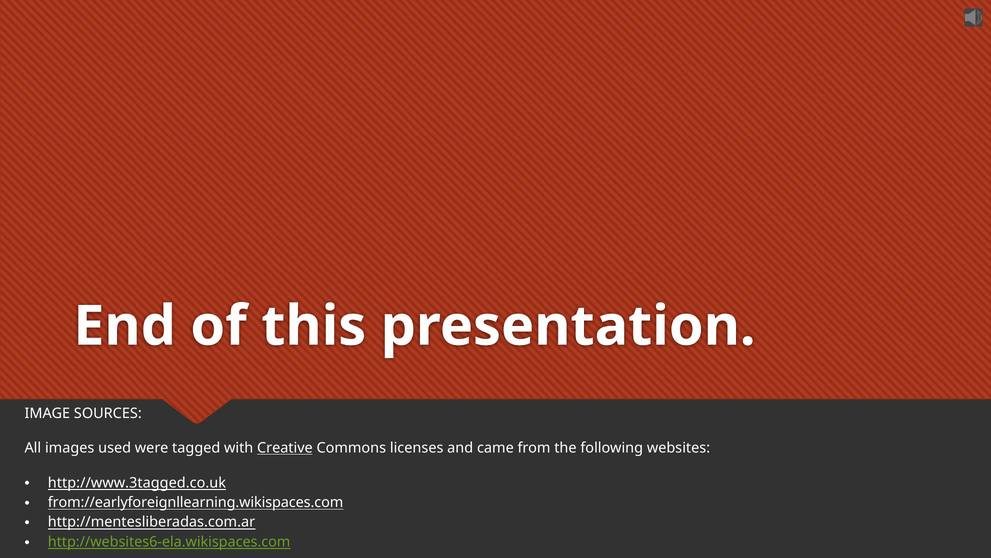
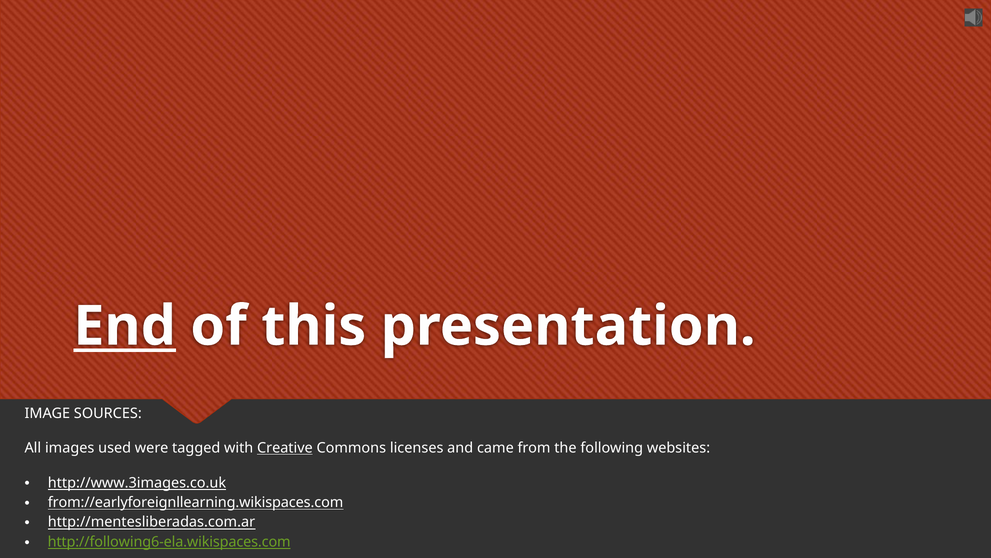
End underline: none -> present
http://www.3tagged.co.uk: http://www.3tagged.co.uk -> http://www.3images.co.uk
http://websites6-ela.wikispaces.com: http://websites6-ela.wikispaces.com -> http://following6-ela.wikispaces.com
